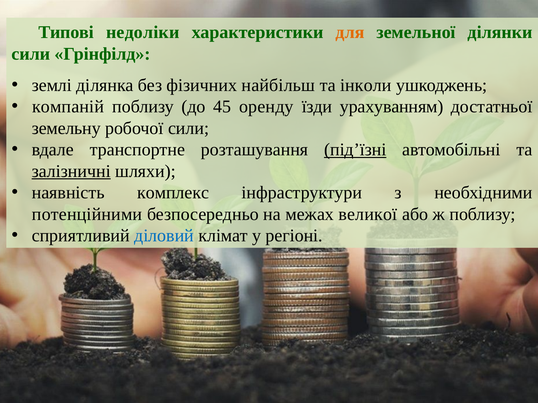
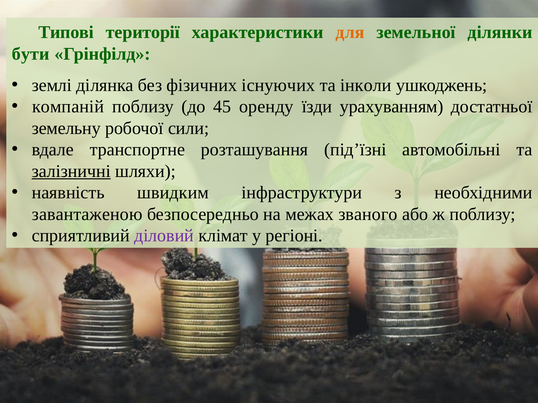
недоліки: недоліки -> території
сили at (31, 54): сили -> бути
найбільш: найбільш -> існуючих
під’їзні underline: present -> none
комплекс: комплекс -> швидким
потенційними: потенційними -> завантаженою
великої: великої -> званого
діловий colour: blue -> purple
